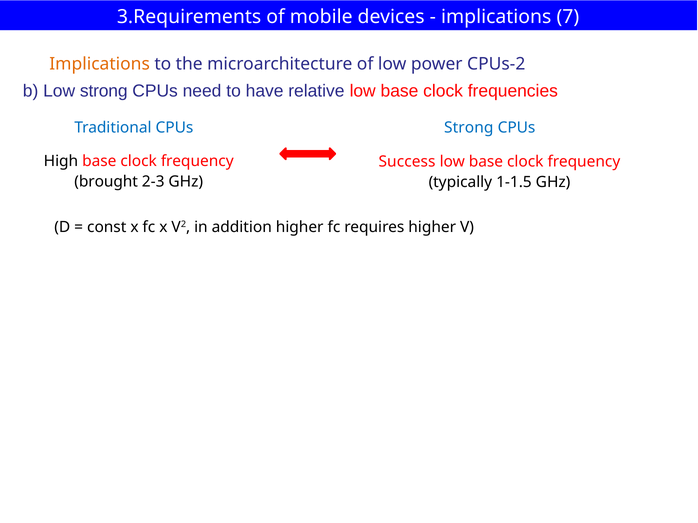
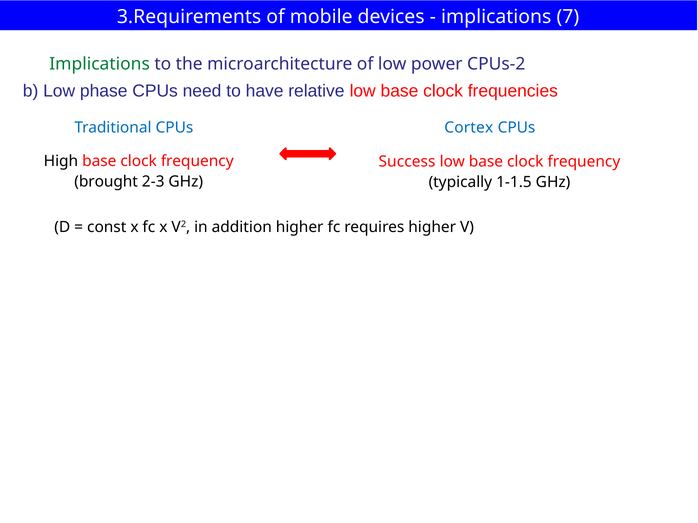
Implications at (100, 64) colour: orange -> green
Low strong: strong -> phase
CPUs Strong: Strong -> Cortex
